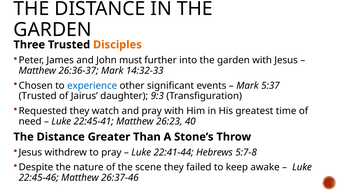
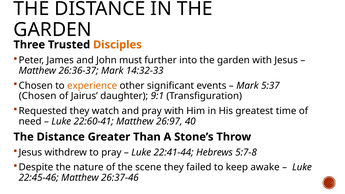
experience colour: blue -> orange
Trusted at (38, 96): Trusted -> Chosen
9:3: 9:3 -> 9:1
22:45-41: 22:45-41 -> 22:60-41
26:23: 26:23 -> 26:97
